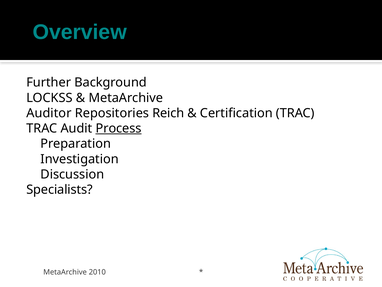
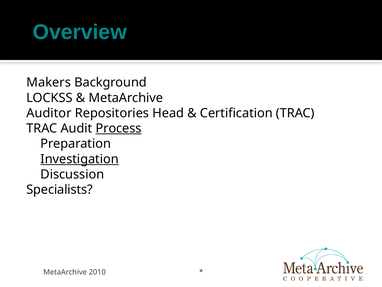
Further: Further -> Makers
Reich: Reich -> Head
Investigation underline: none -> present
